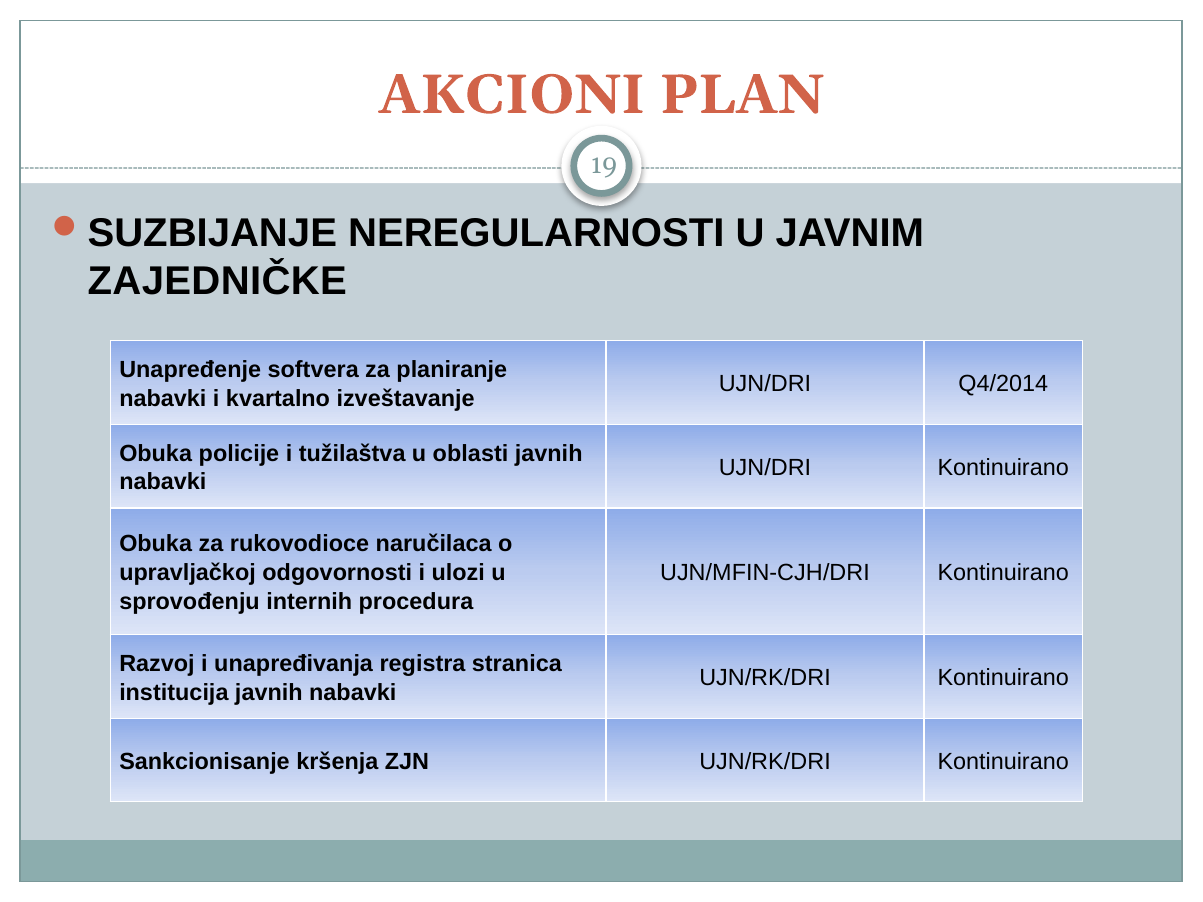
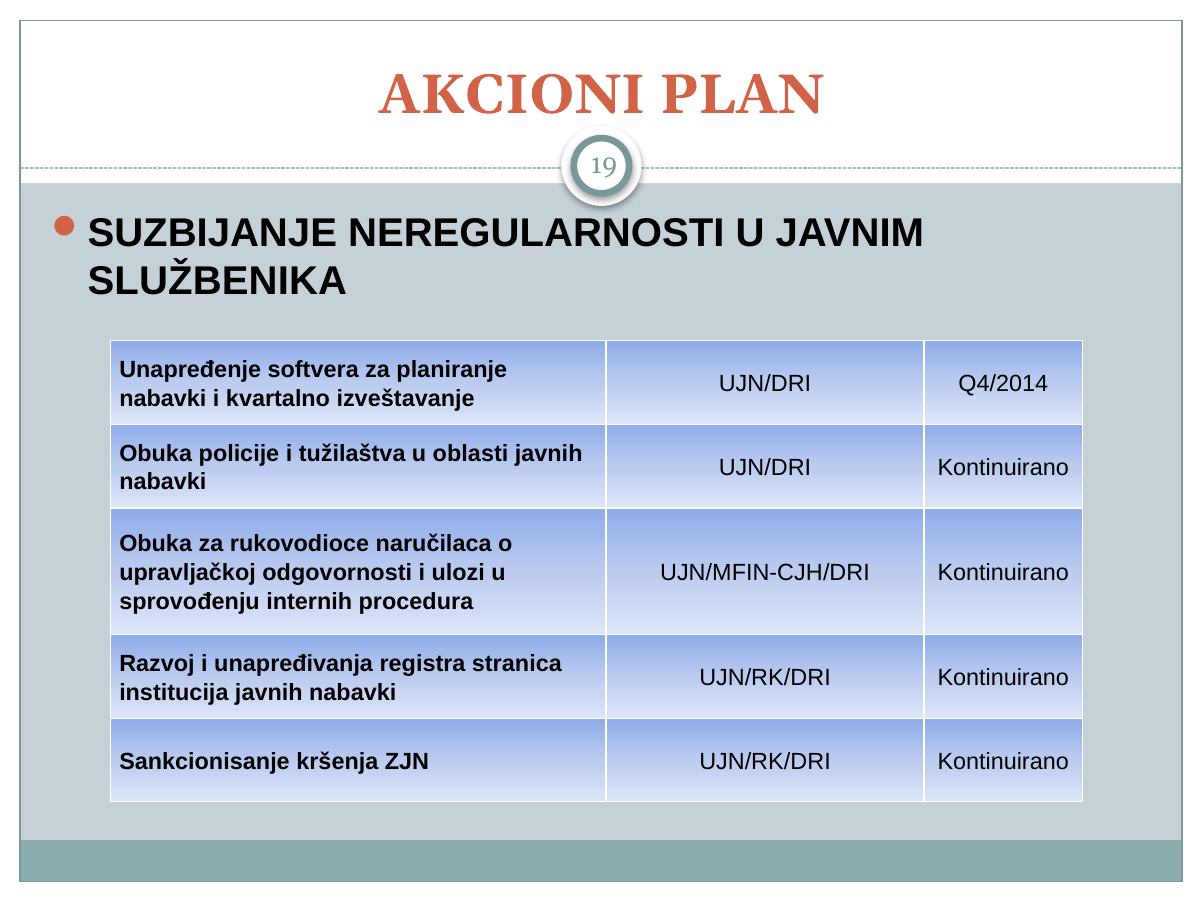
ZAJEDNIČKE: ZAJEDNIČKE -> SLUŽBENIKA
